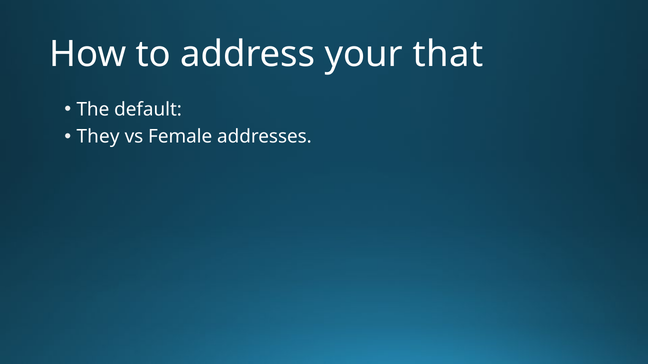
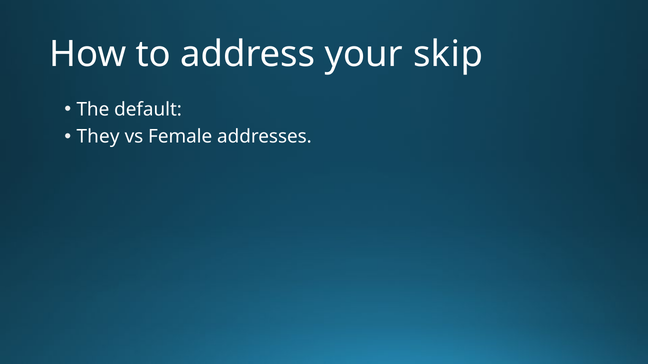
that: that -> skip
